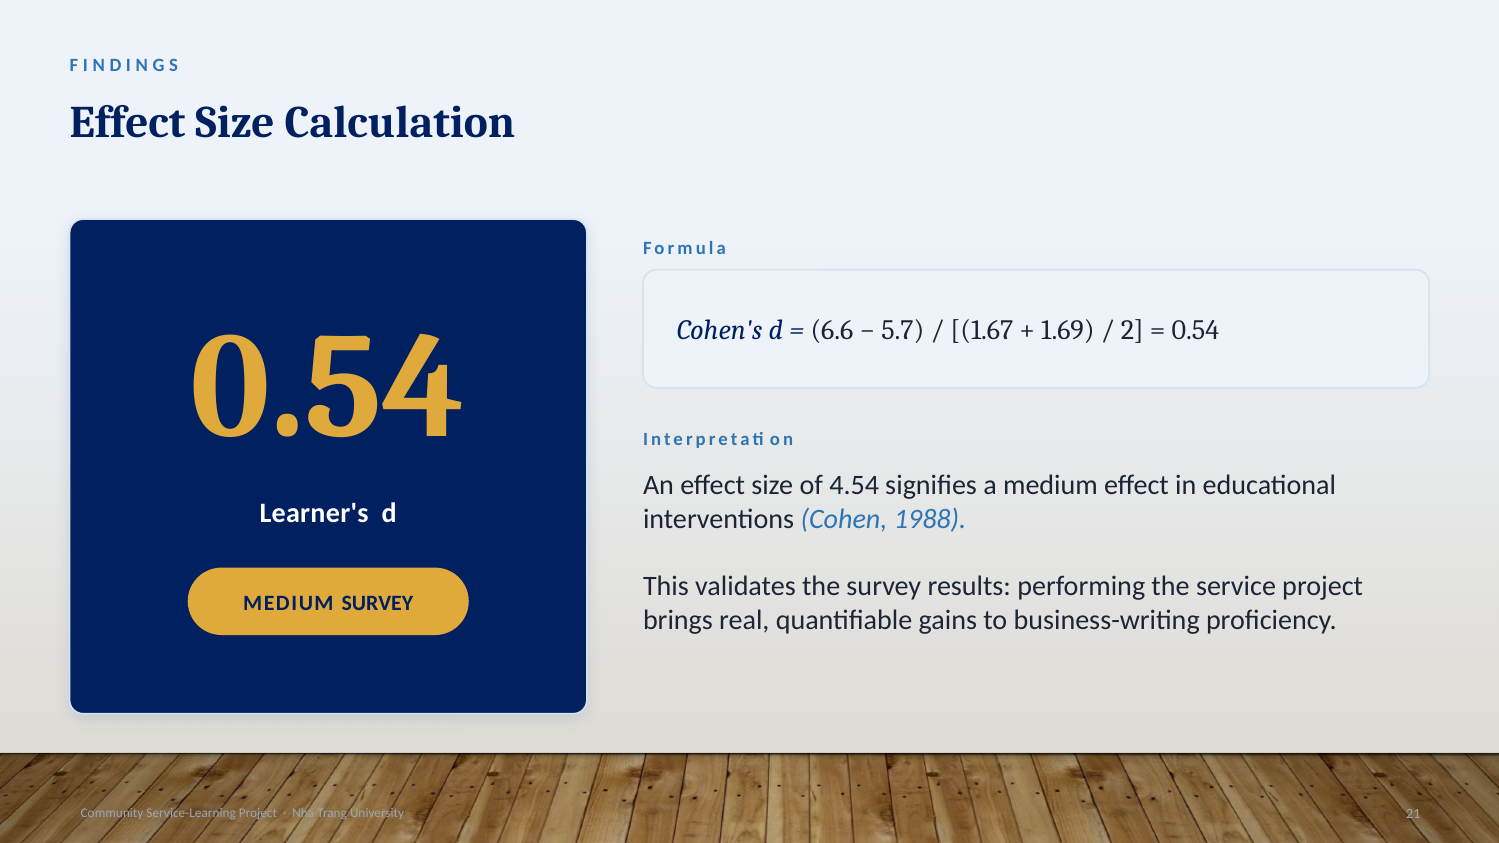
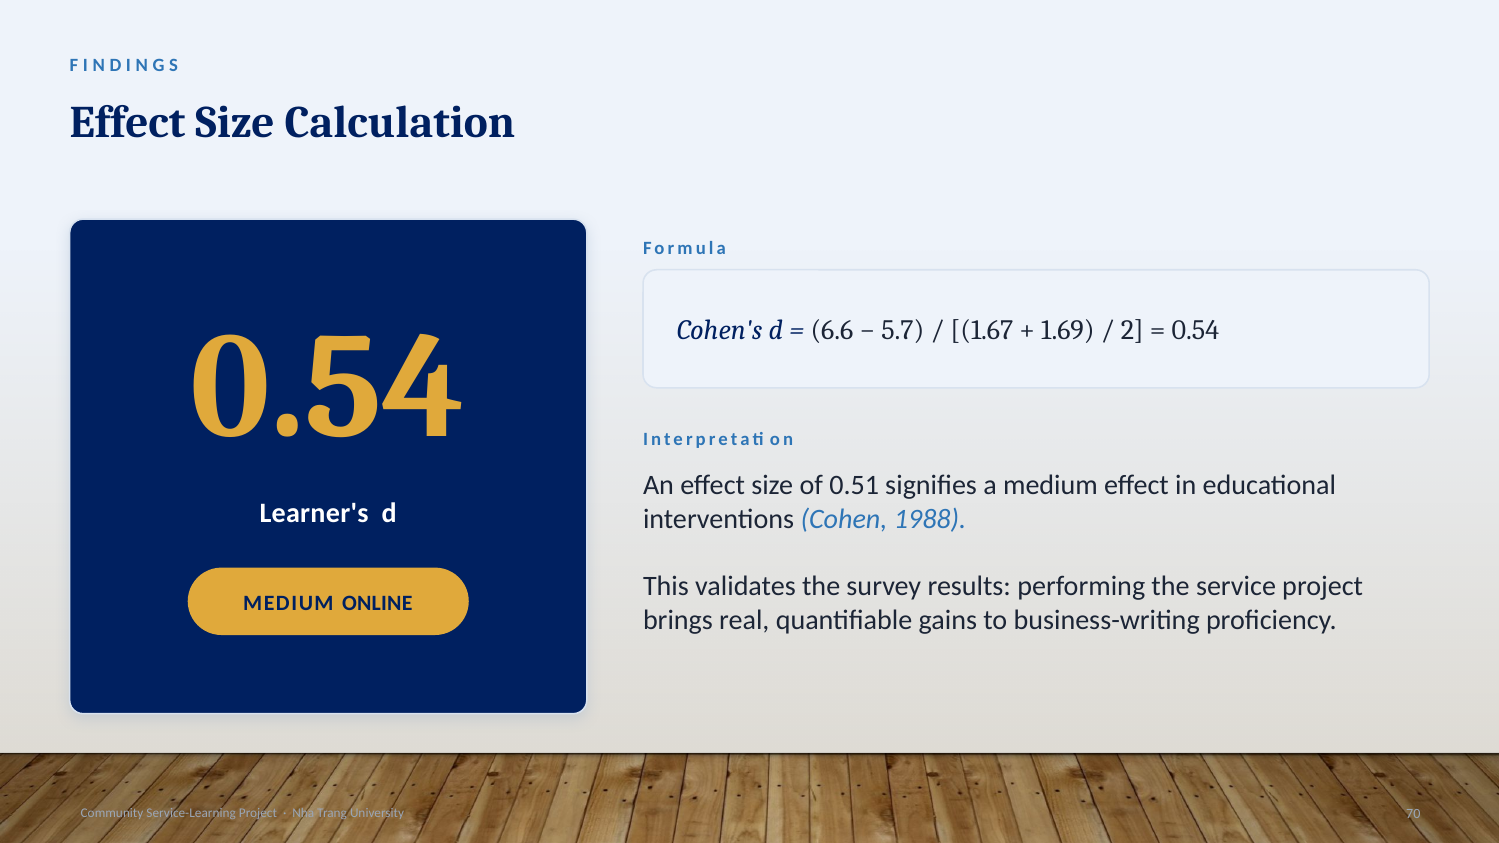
4.54: 4.54 -> 0.51
MEDIUM SURVEY: SURVEY -> ONLINE
21: 21 -> 70
